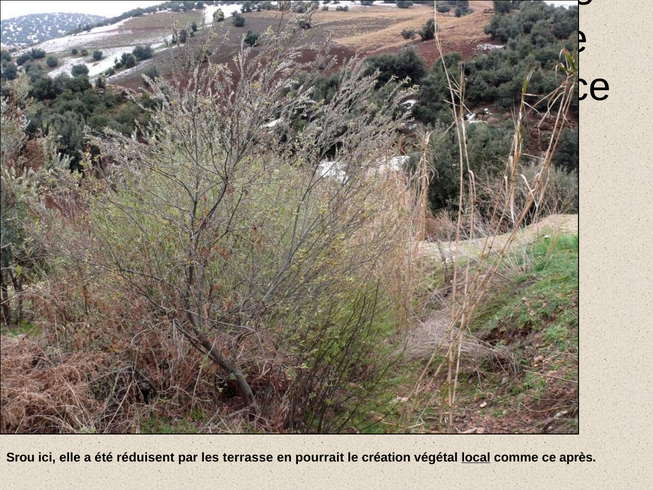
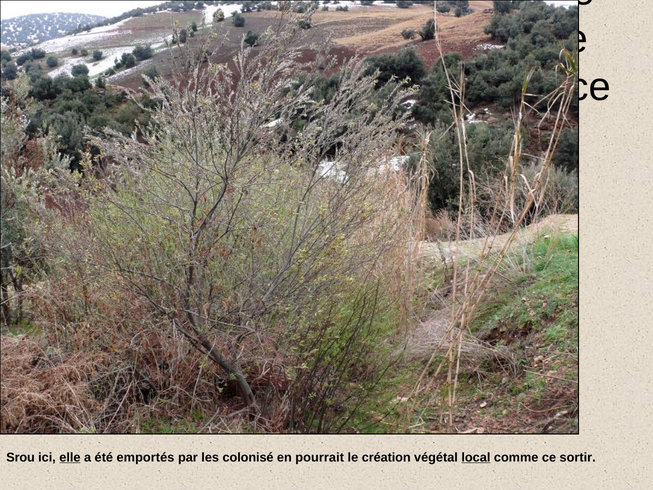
elle at (70, 457) underline: none -> present
réduisent: réduisent -> emportés
terrasse: terrasse -> colonisé
après: après -> sortir
